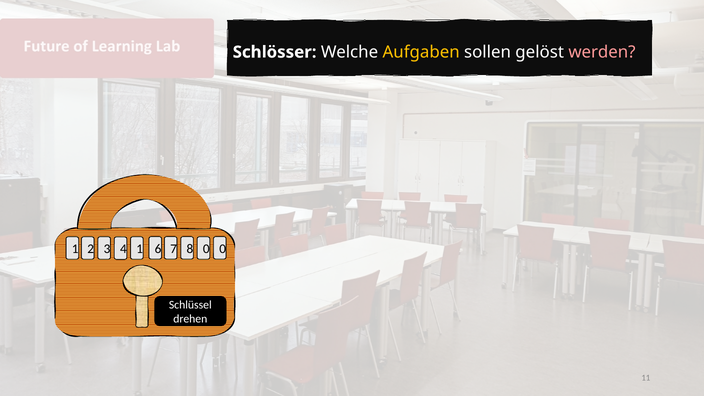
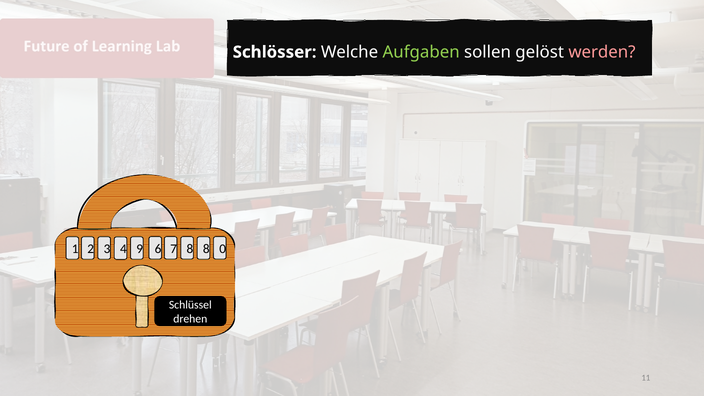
Aufgaben colour: yellow -> light green
4 1: 1 -> 9
8 0: 0 -> 8
